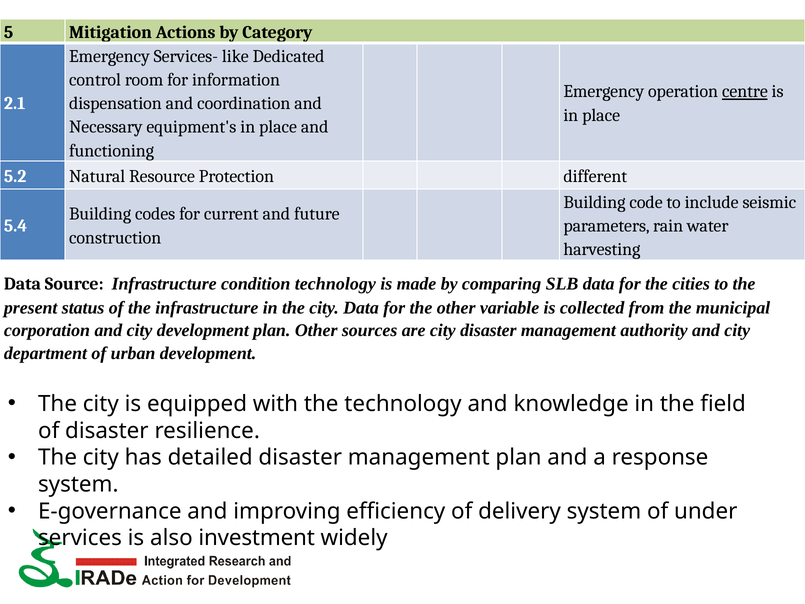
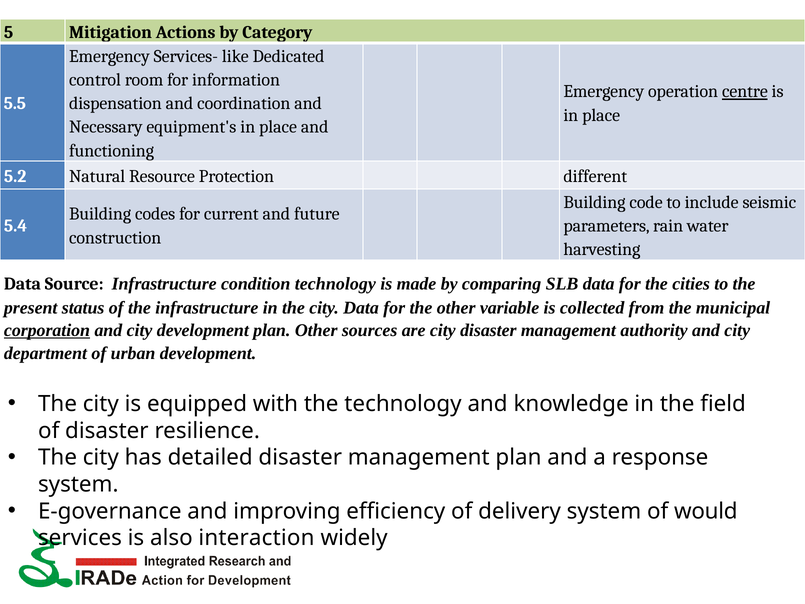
2.1: 2.1 -> 5.5
corporation underline: none -> present
under: under -> would
investment: investment -> interaction
